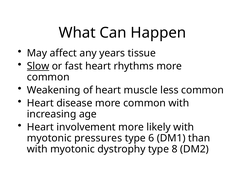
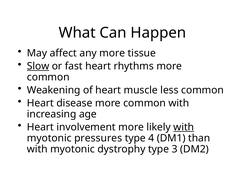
any years: years -> more
with at (184, 127) underline: none -> present
6: 6 -> 4
8: 8 -> 3
